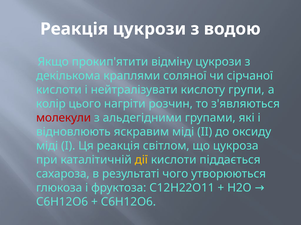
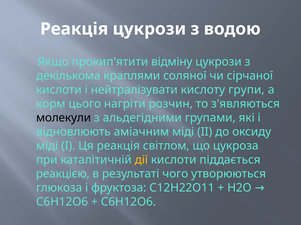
колір: колір -> корм
молекули colour: red -> black
яскравим: яскравим -> аміачним
сахароза: сахароза -> реакцією
